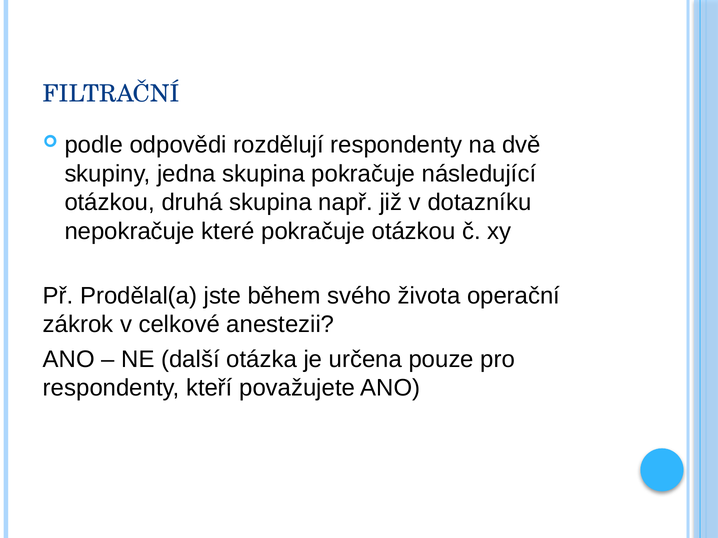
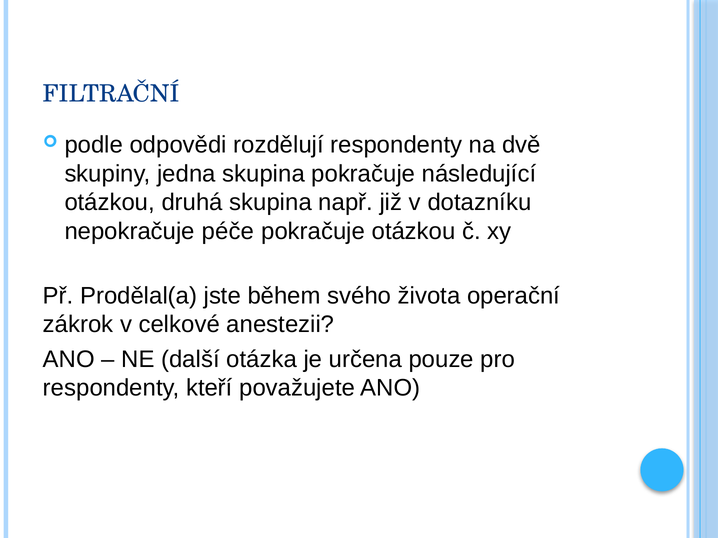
které: které -> péče
